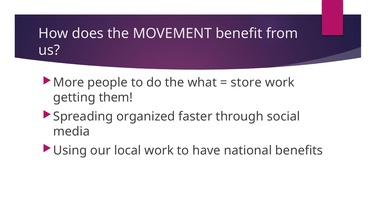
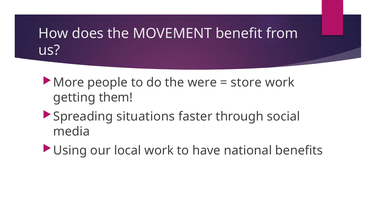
what: what -> were
organized: organized -> situations
